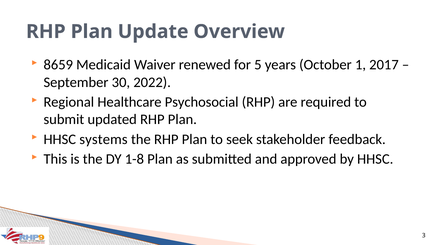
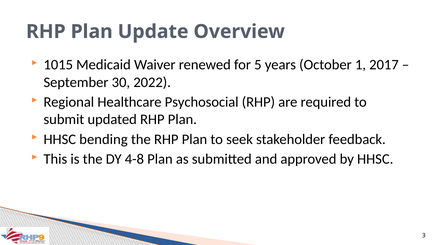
8659: 8659 -> 1015
systems: systems -> bending
1-8: 1-8 -> 4-8
